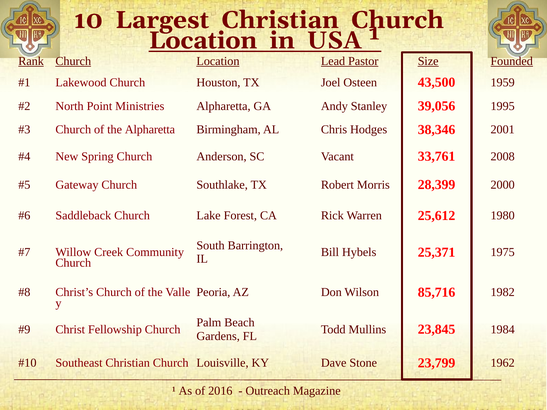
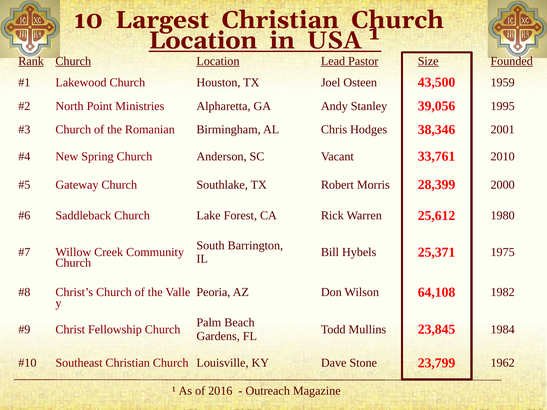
the Alpharetta: Alpharetta -> Romanian
2008: 2008 -> 2010
85,716: 85,716 -> 64,108
